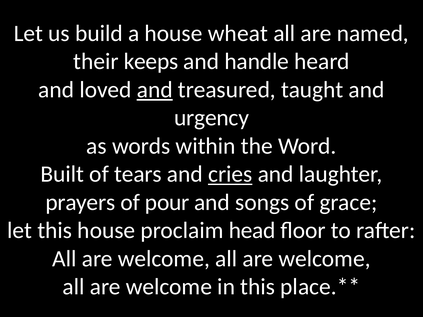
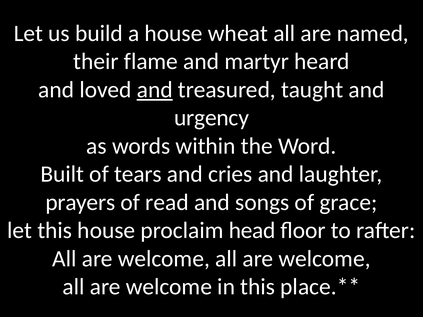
keeps: keeps -> flame
handle: handle -> martyr
cries underline: present -> none
pour: pour -> read
